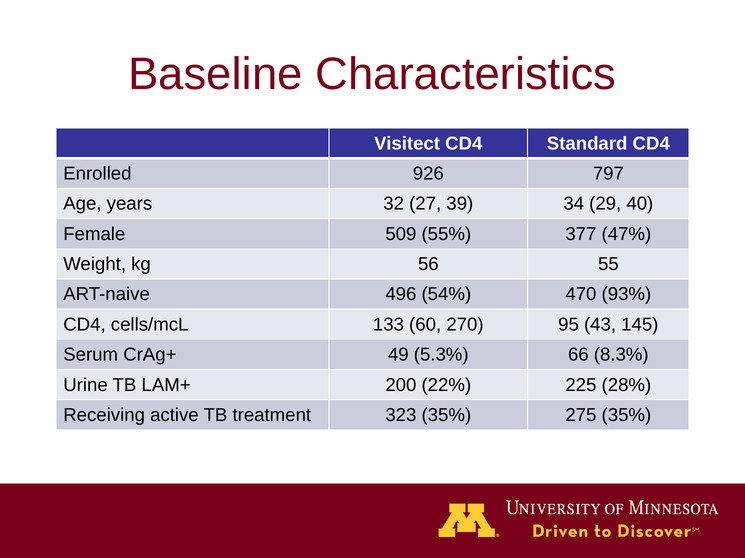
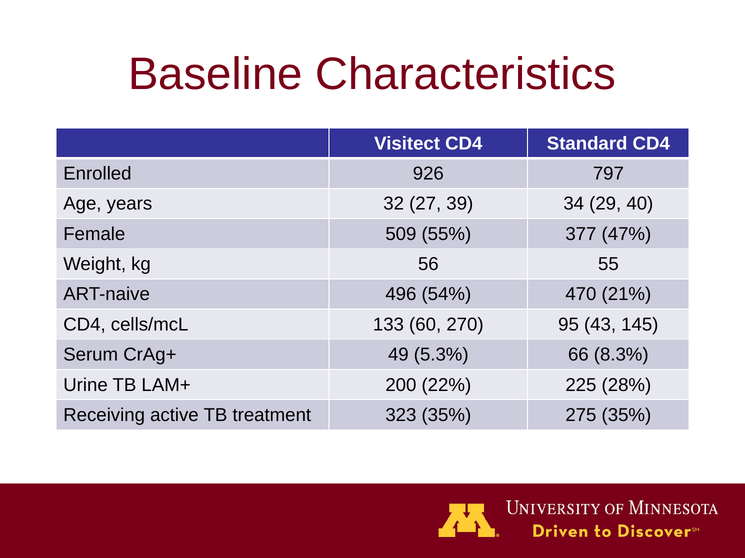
93%: 93% -> 21%
